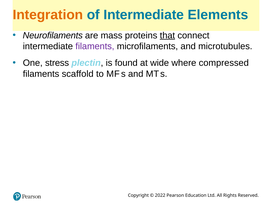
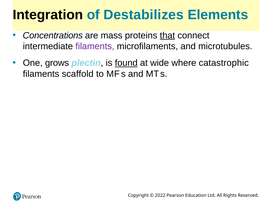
Integration colour: orange -> black
of Intermediate: Intermediate -> Destabilizes
Neurofilaments: Neurofilaments -> Concentrations
stress: stress -> grows
found underline: none -> present
compressed: compressed -> catastrophic
